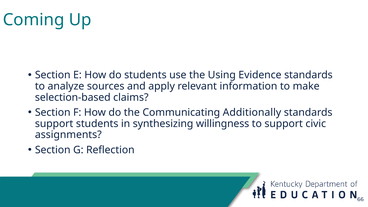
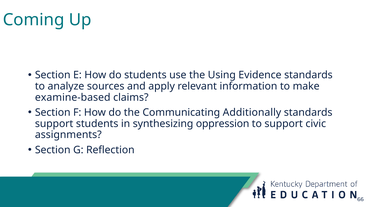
selection-based: selection-based -> examine-based
willingness: willingness -> oppression
